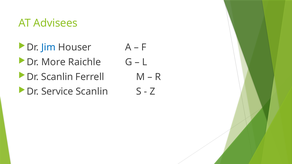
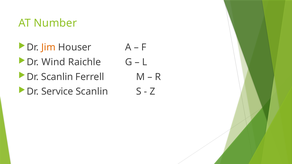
Advisees: Advisees -> Number
Jim colour: blue -> orange
More: More -> Wind
